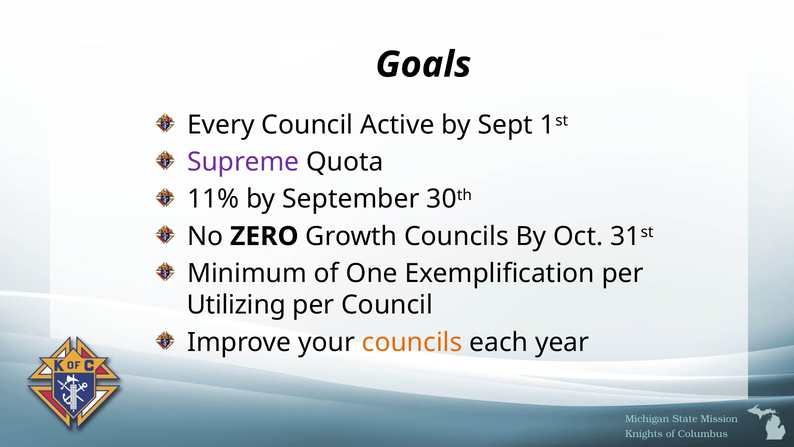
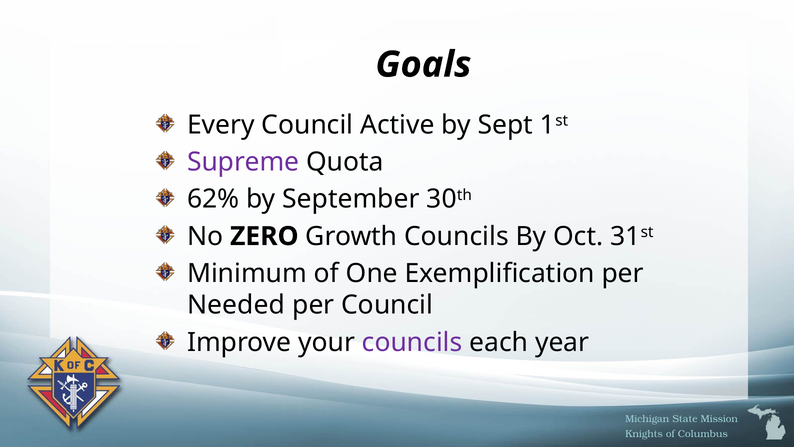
11%: 11% -> 62%
Utilizing: Utilizing -> Needed
councils at (412, 342) colour: orange -> purple
